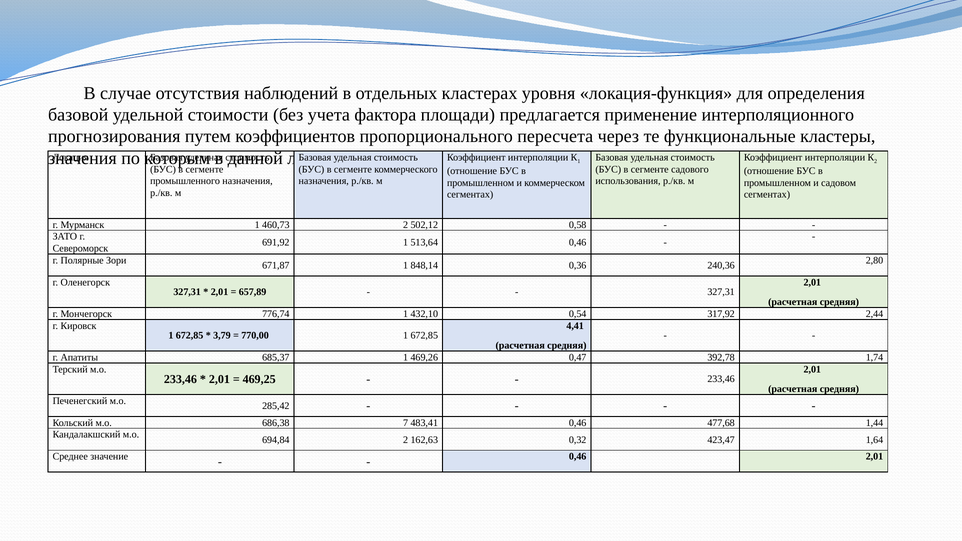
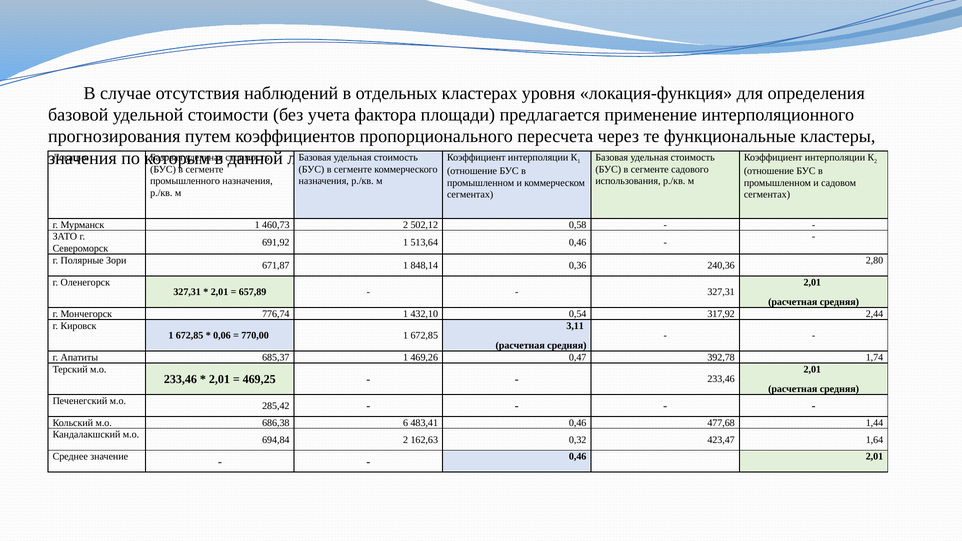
4,41: 4,41 -> 3,11
3,79: 3,79 -> 0,06
7: 7 -> 6
